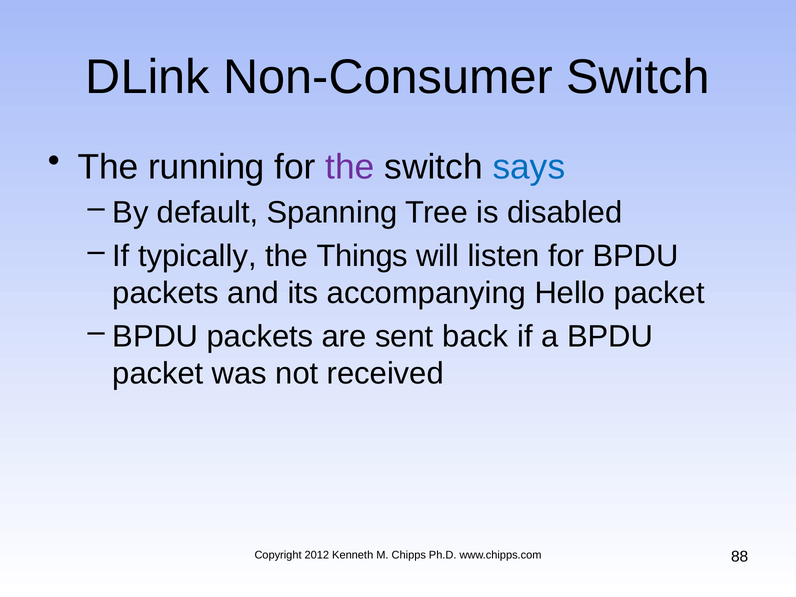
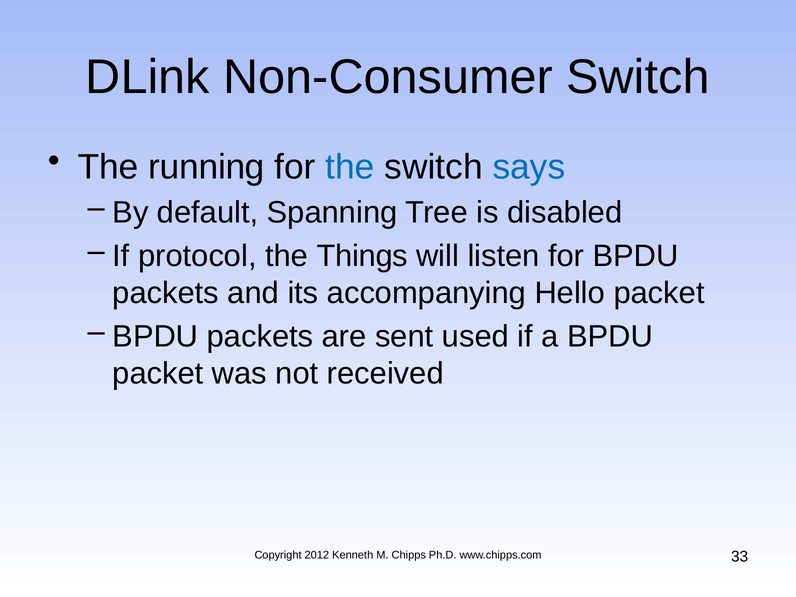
the at (350, 167) colour: purple -> blue
typically: typically -> protocol
back: back -> used
88: 88 -> 33
